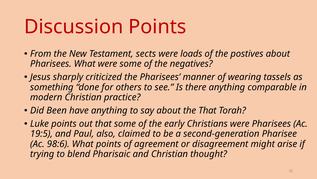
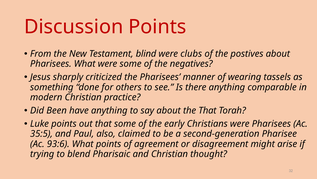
sects: sects -> blind
loads: loads -> clubs
19:5: 19:5 -> 35:5
98:6: 98:6 -> 93:6
